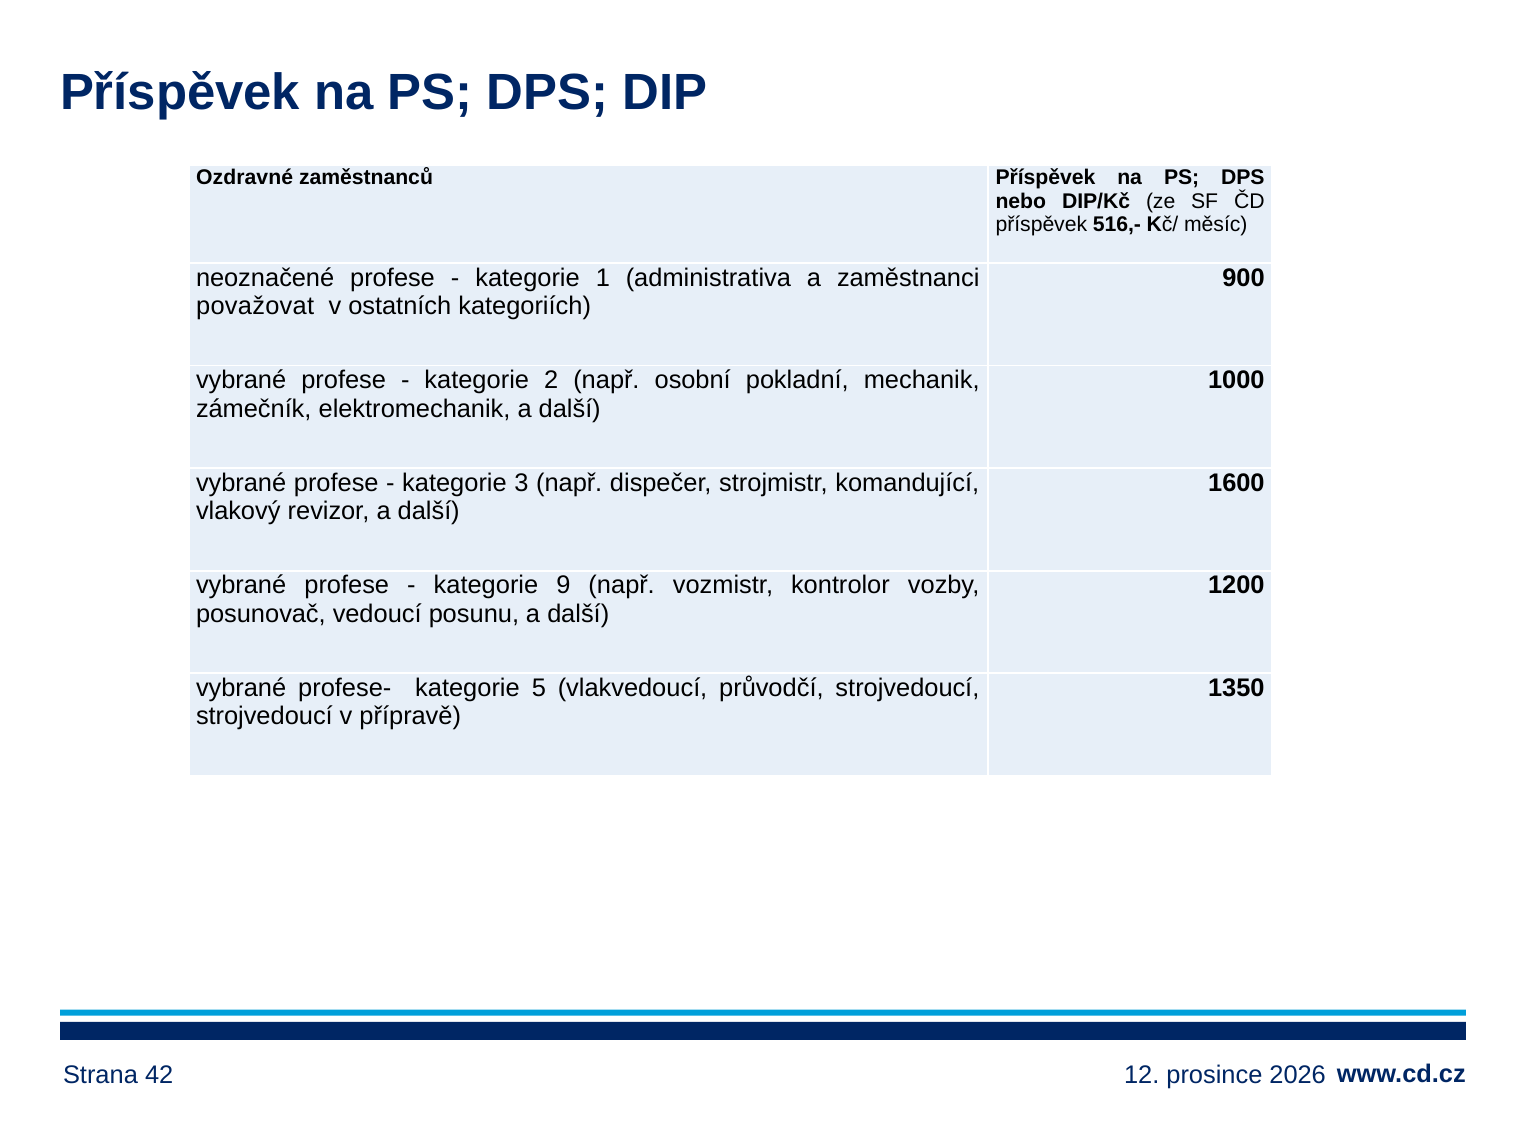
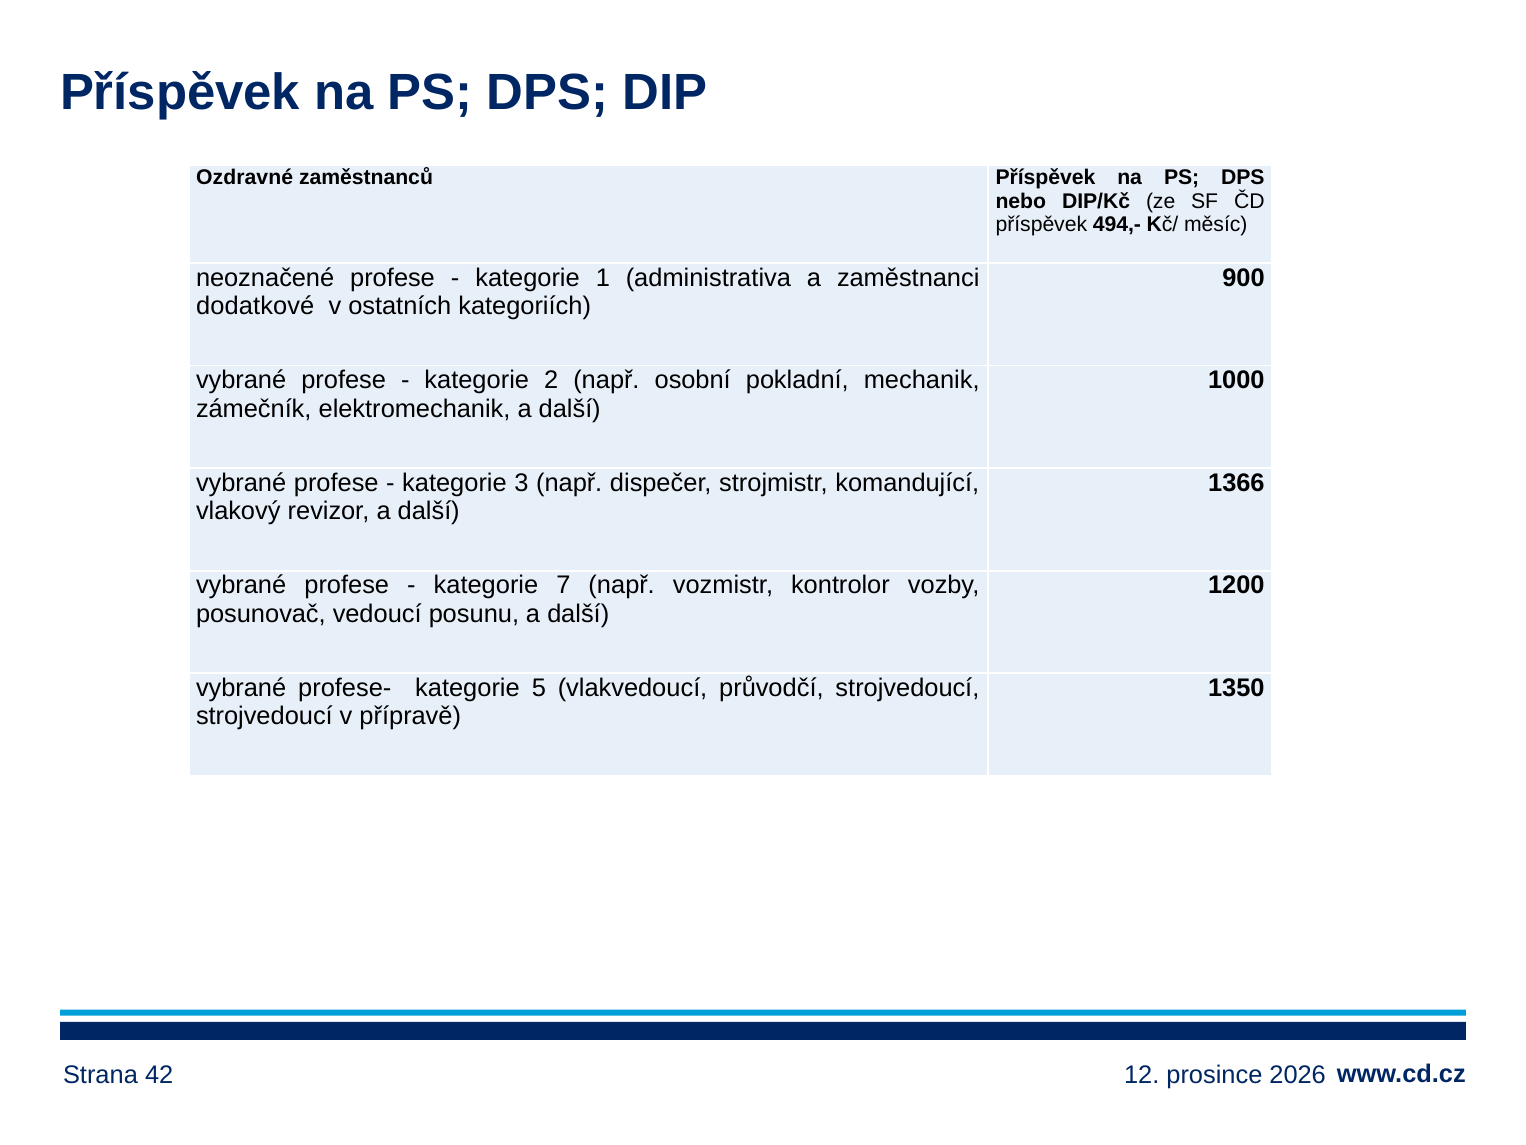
516,-: 516,- -> 494,-
považovat: považovat -> dodatkové
1600: 1600 -> 1366
9: 9 -> 7
